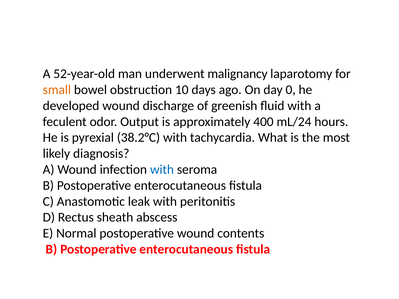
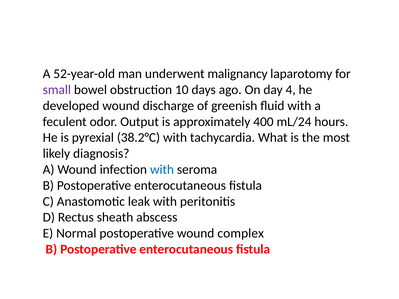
small colour: orange -> purple
0: 0 -> 4
contents: contents -> complex
